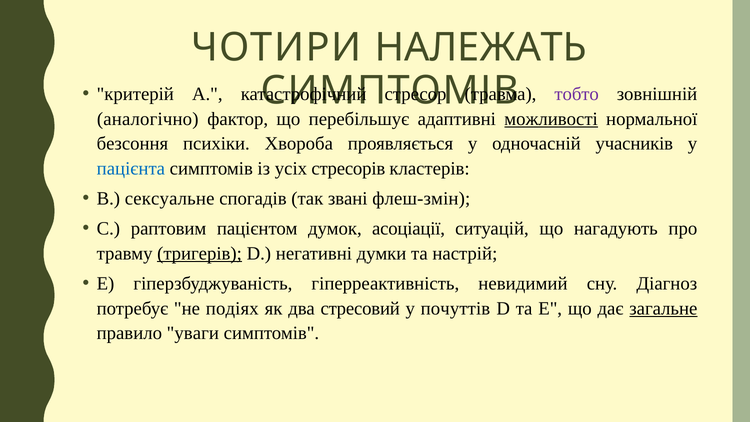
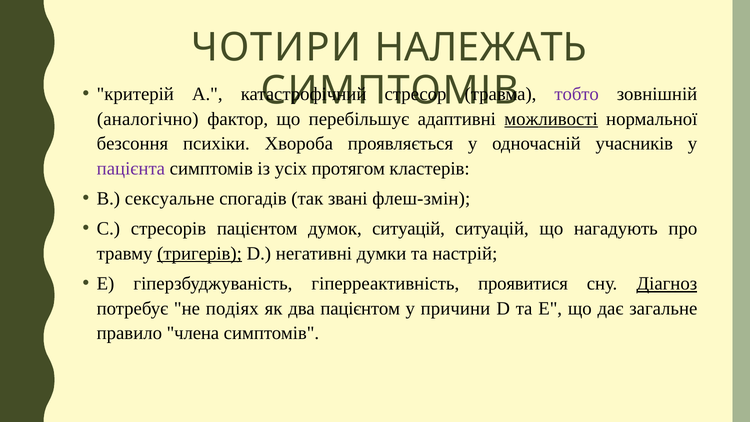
пацієнта colour: blue -> purple
стресорів: стресорів -> протягом
раптовим: раптовим -> стресорів
думок асоціації: асоціації -> ситуацій
невидимий: невидимий -> проявитися
Діагноз underline: none -> present
два стресовий: стресовий -> пацієнтом
почуттів: почуттів -> причини
загальне underline: present -> none
уваги: уваги -> члена
